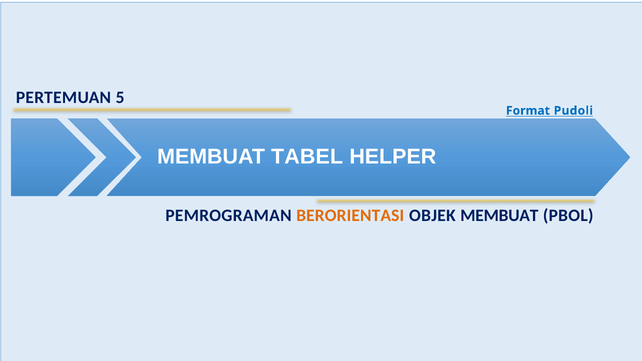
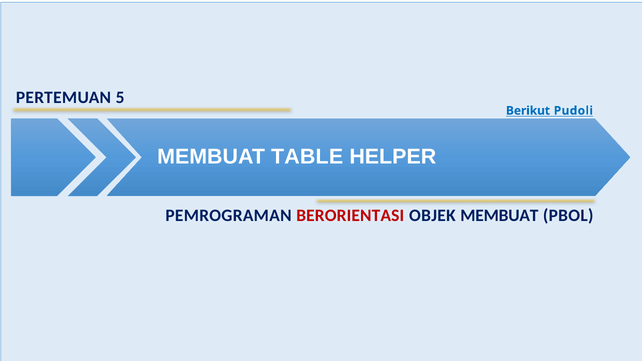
Format: Format -> Berikut
TABEL: TABEL -> TABLE
BERORIENTASI colour: orange -> red
